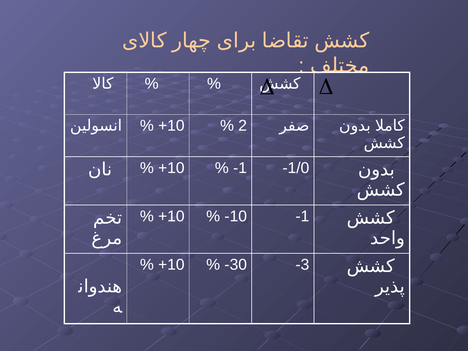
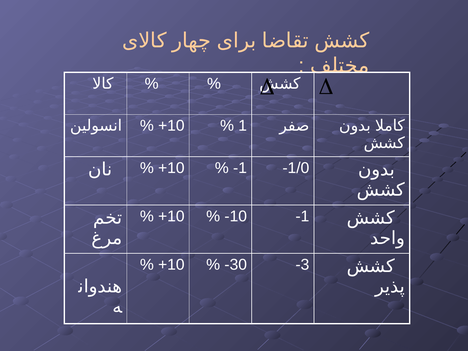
2 at (243, 126): 2 -> 1
